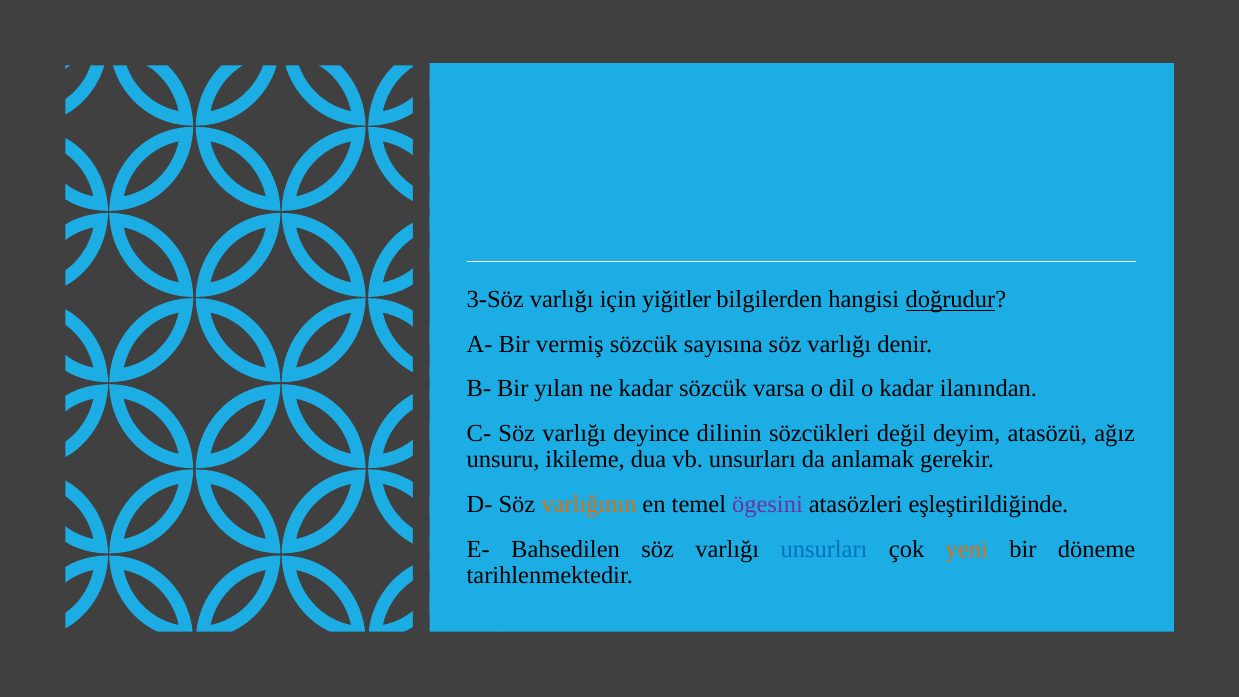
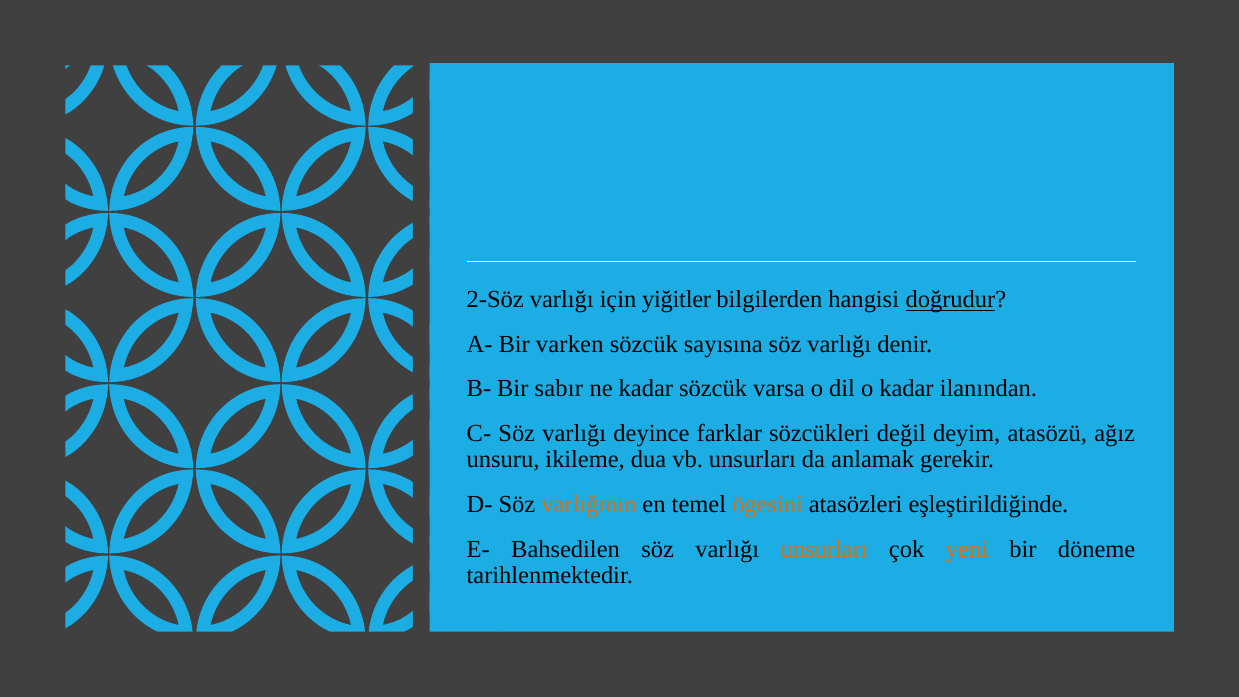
3-Söz: 3-Söz -> 2-Söz
vermiş: vermiş -> varken
yılan: yılan -> sabır
dilinin: dilinin -> farklar
ögesini colour: purple -> orange
unsurları at (824, 549) colour: blue -> orange
